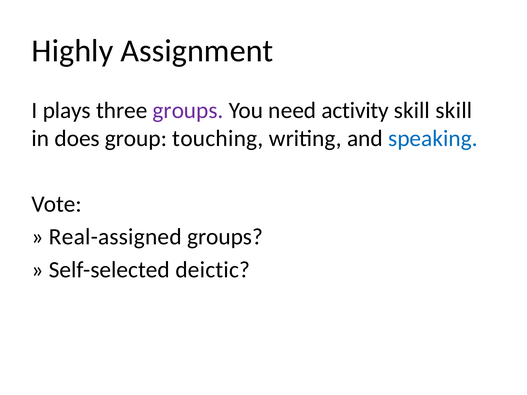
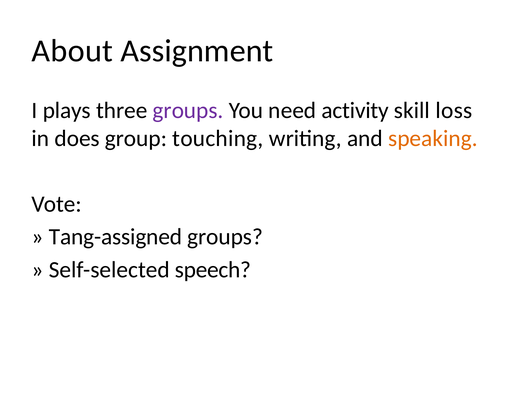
Highly: Highly -> About
skill skill: skill -> loss
speaking colour: blue -> orange
Real-assigned: Real-assigned -> Tang-assigned
deictic: deictic -> speech
